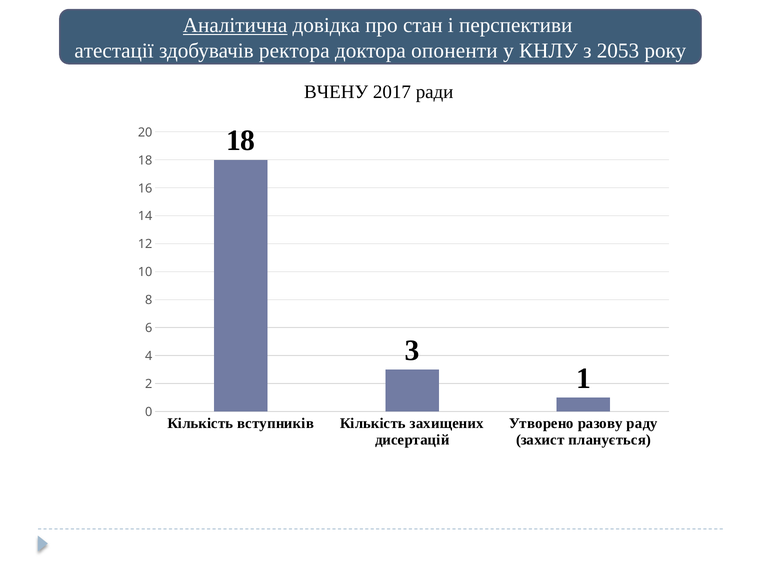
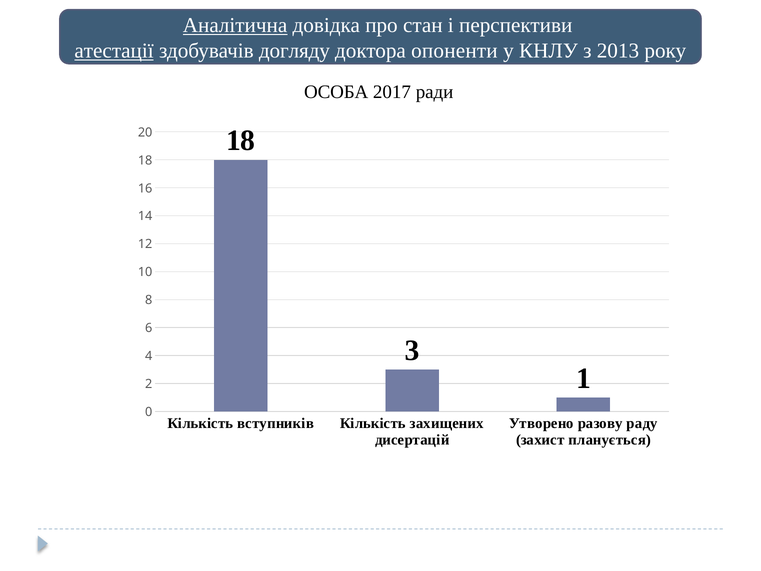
атестації underline: none -> present
ректора: ректора -> догляду
2053: 2053 -> 2013
ВЧЕНУ: ВЧЕНУ -> ОСОБА
